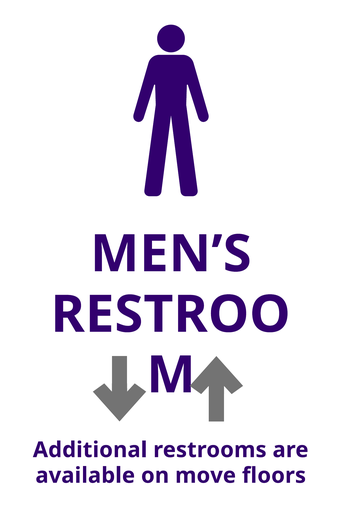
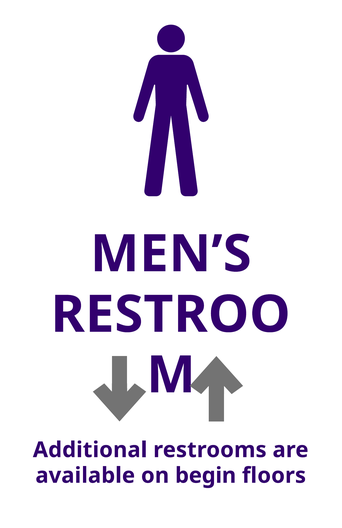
move: move -> begin
